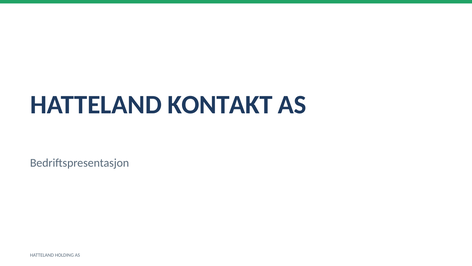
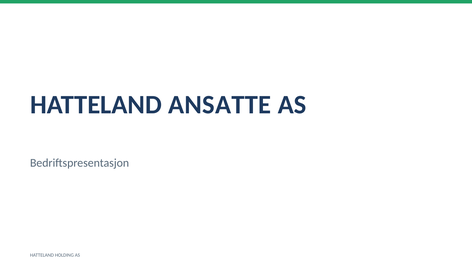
KONTAKT: KONTAKT -> ANSATTE
